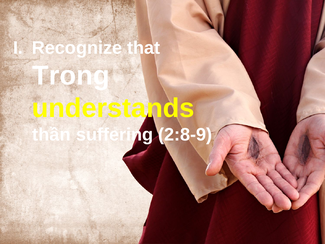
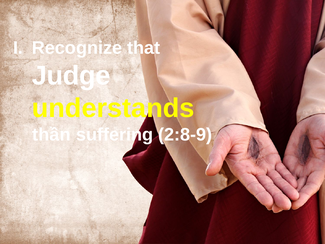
Trong: Trong -> Judge
